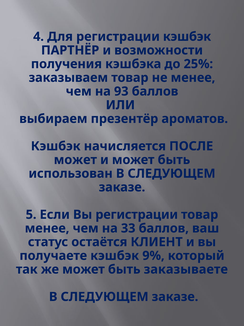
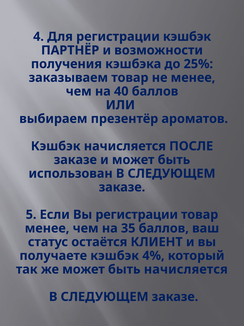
93: 93 -> 40
может at (75, 160): может -> заказе
33: 33 -> 35
9%: 9% -> 4%
быть заказываете: заказываете -> начисляется
